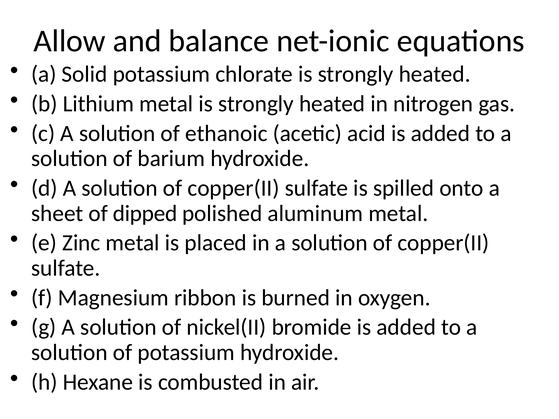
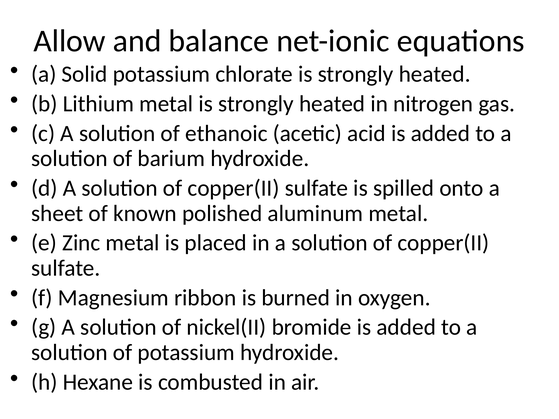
dipped: dipped -> known
